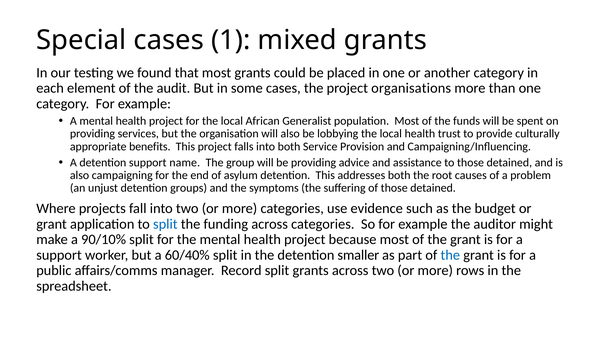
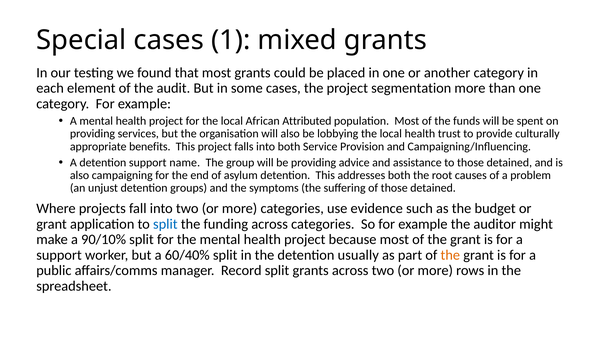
organisations: organisations -> segmentation
Generalist: Generalist -> Attributed
smaller: smaller -> usually
the at (450, 255) colour: blue -> orange
